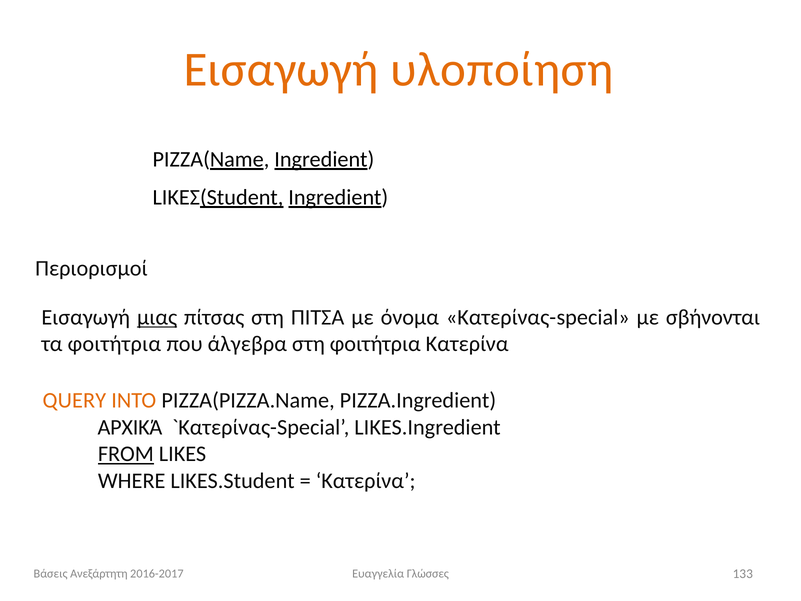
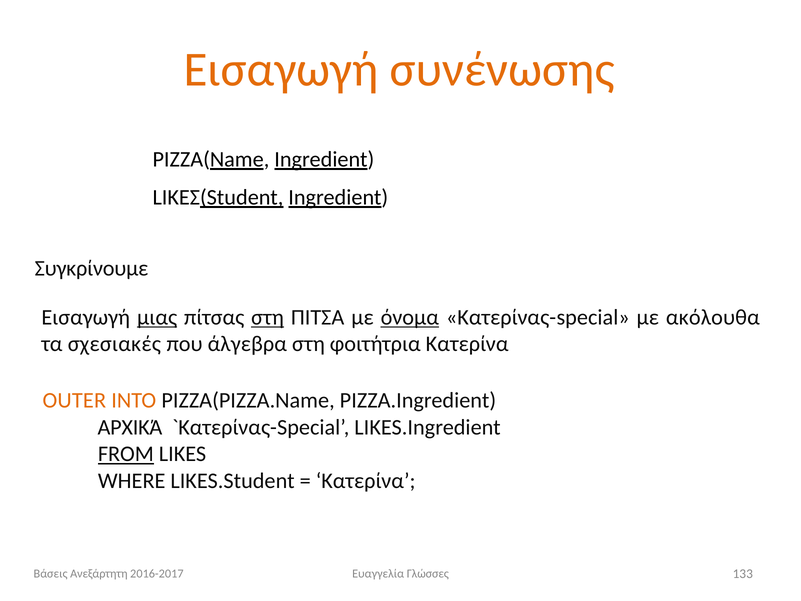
υλοποίηση: υλοποίηση -> συνένωσης
Περιορισμοί: Περιορισμοί -> Συγκρίνουμε
στη at (268, 317) underline: none -> present
όνομα underline: none -> present
σβήνονται: σβήνονται -> ακόλουθα
τα φοιτήτρια: φοιτήτρια -> σχεσιακές
QUERY: QUERY -> OUTER
